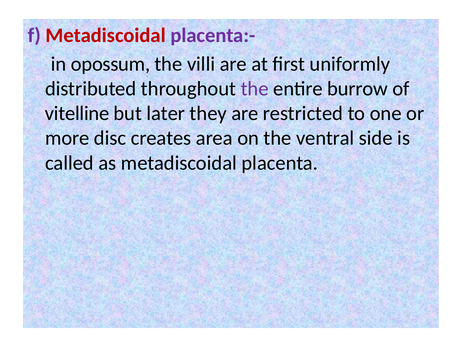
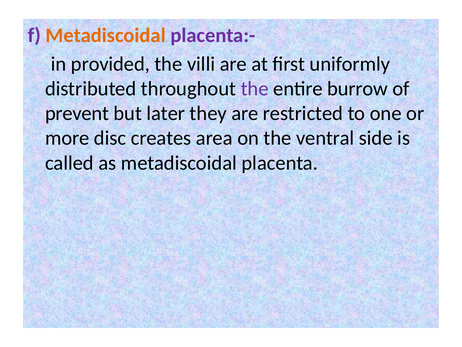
Metadiscoidal at (106, 35) colour: red -> orange
opossum: opossum -> provided
vitelline: vitelline -> prevent
